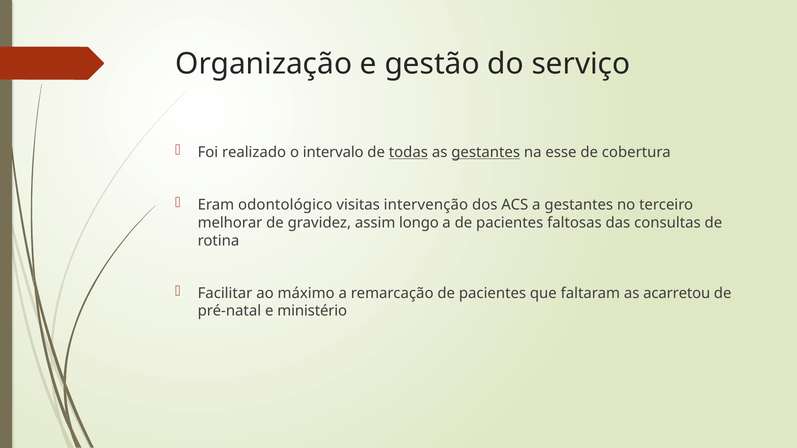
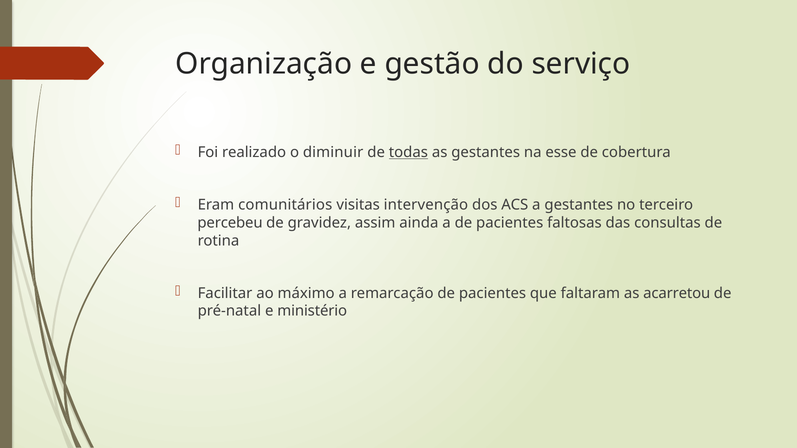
intervalo: intervalo -> diminuir
gestantes at (486, 152) underline: present -> none
odontológico: odontológico -> comunitários
melhorar: melhorar -> percebeu
longo: longo -> ainda
